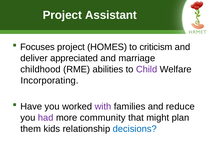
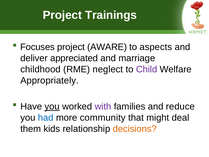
Assistant: Assistant -> Trainings
HOMES: HOMES -> AWARE
criticism: criticism -> aspects
abilities: abilities -> neglect
Incorporating: Incorporating -> Appropriately
you at (52, 106) underline: none -> present
had colour: purple -> blue
plan: plan -> deal
decisions colour: blue -> orange
